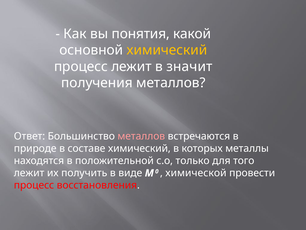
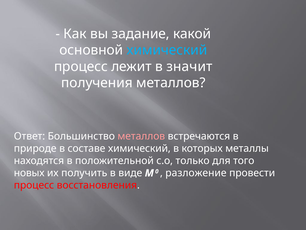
понятия: понятия -> задание
химический at (167, 50) colour: yellow -> light blue
лежит at (29, 173): лежит -> новых
химической: химической -> разложение
